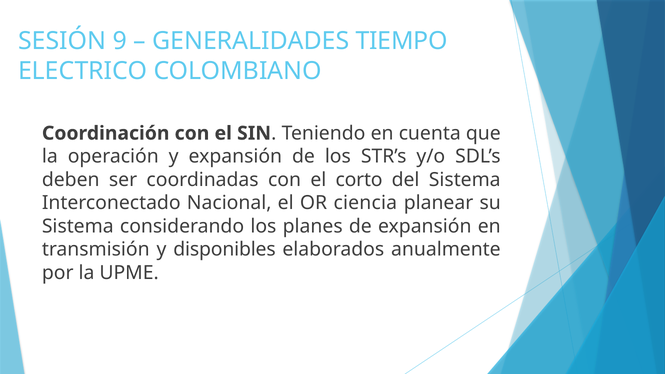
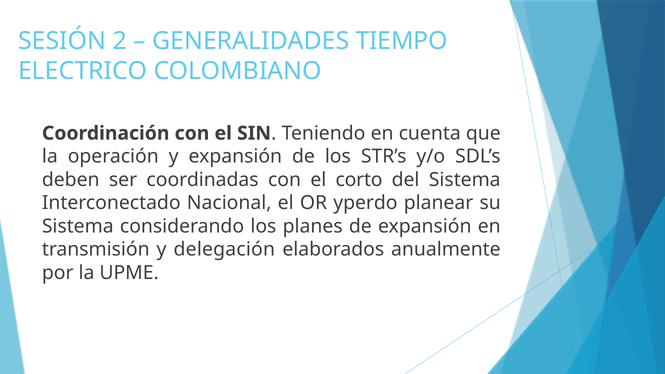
9: 9 -> 2
ciencia: ciencia -> yperdo
disponibles: disponibles -> delegación
